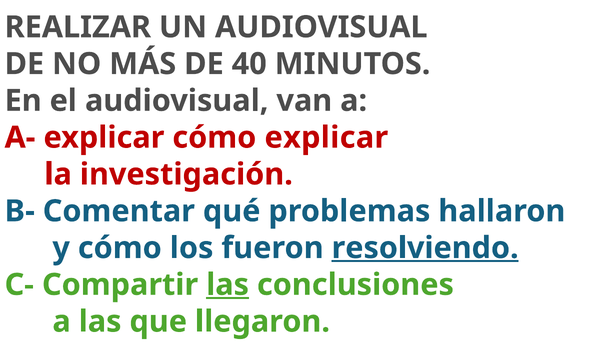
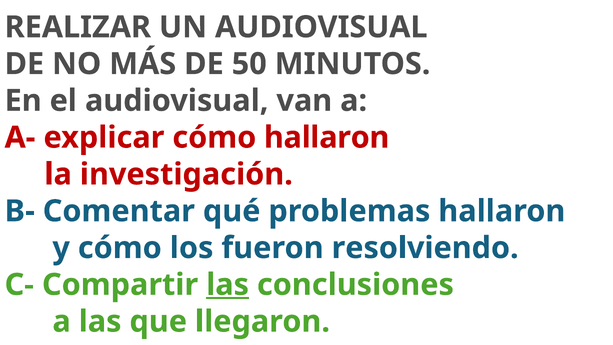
40: 40 -> 50
cómo explicar: explicar -> hallaron
resolviendo underline: present -> none
